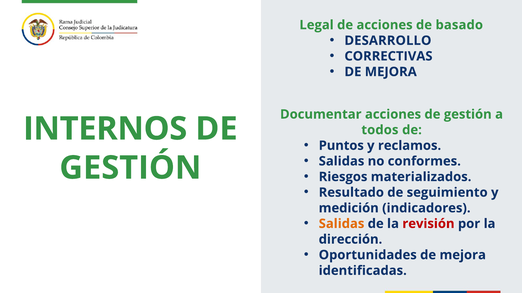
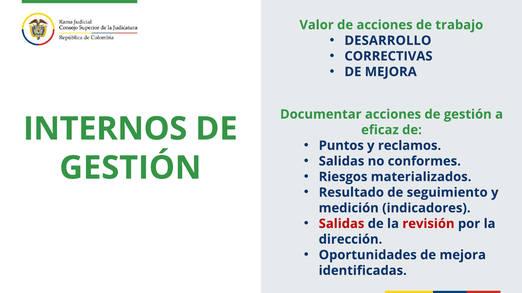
Legal: Legal -> Valor
basado: basado -> trabajo
todos: todos -> eficaz
Salidas at (342, 224) colour: orange -> red
